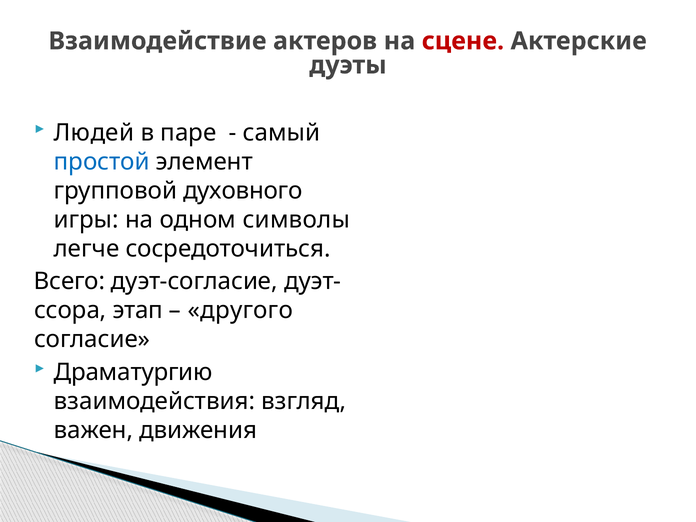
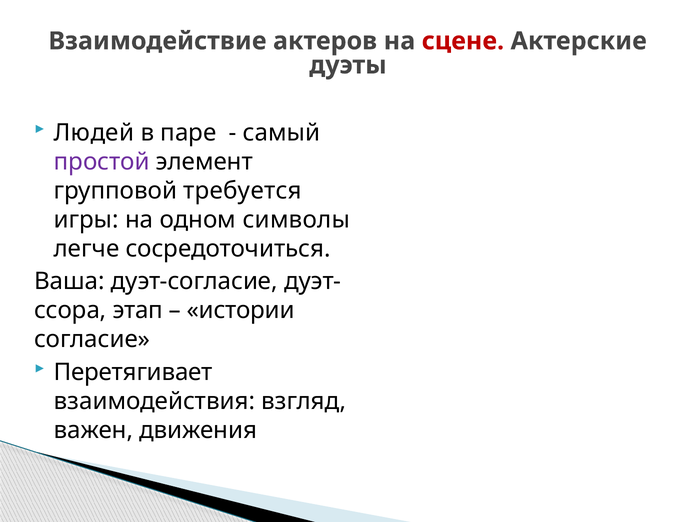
простой colour: blue -> purple
духовного: духовного -> требуется
Всего: Всего -> Ваша
другого: другого -> истории
Драматургию: Драматургию -> Перетягивает
